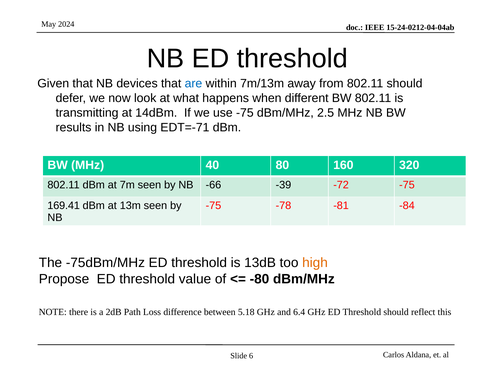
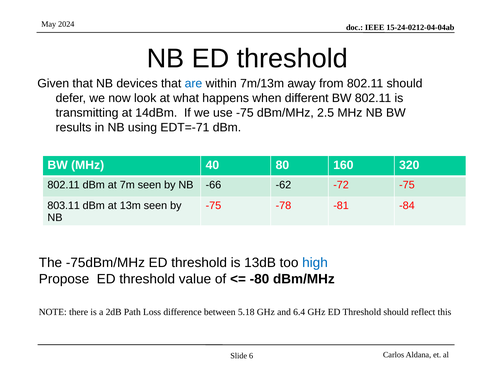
-39: -39 -> -62
169.41: 169.41 -> 803.11
high colour: orange -> blue
